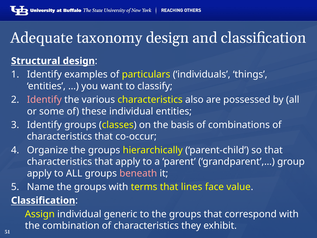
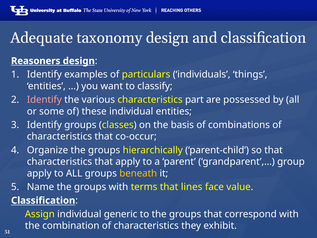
Structural: Structural -> Reasoners
also: also -> part
beneath colour: pink -> yellow
